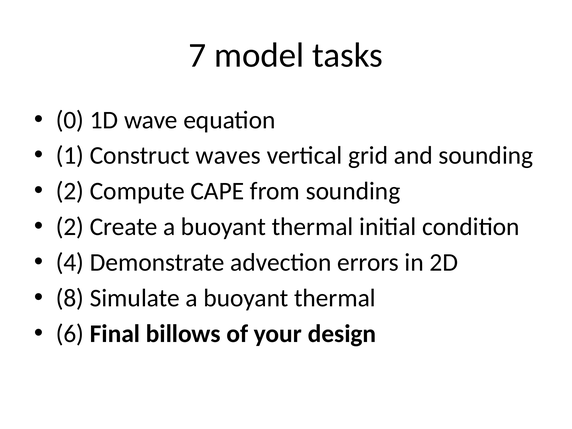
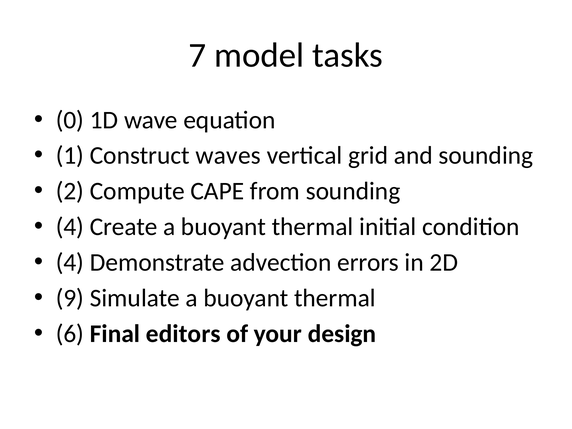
2 at (70, 227): 2 -> 4
8: 8 -> 9
billows: billows -> editors
